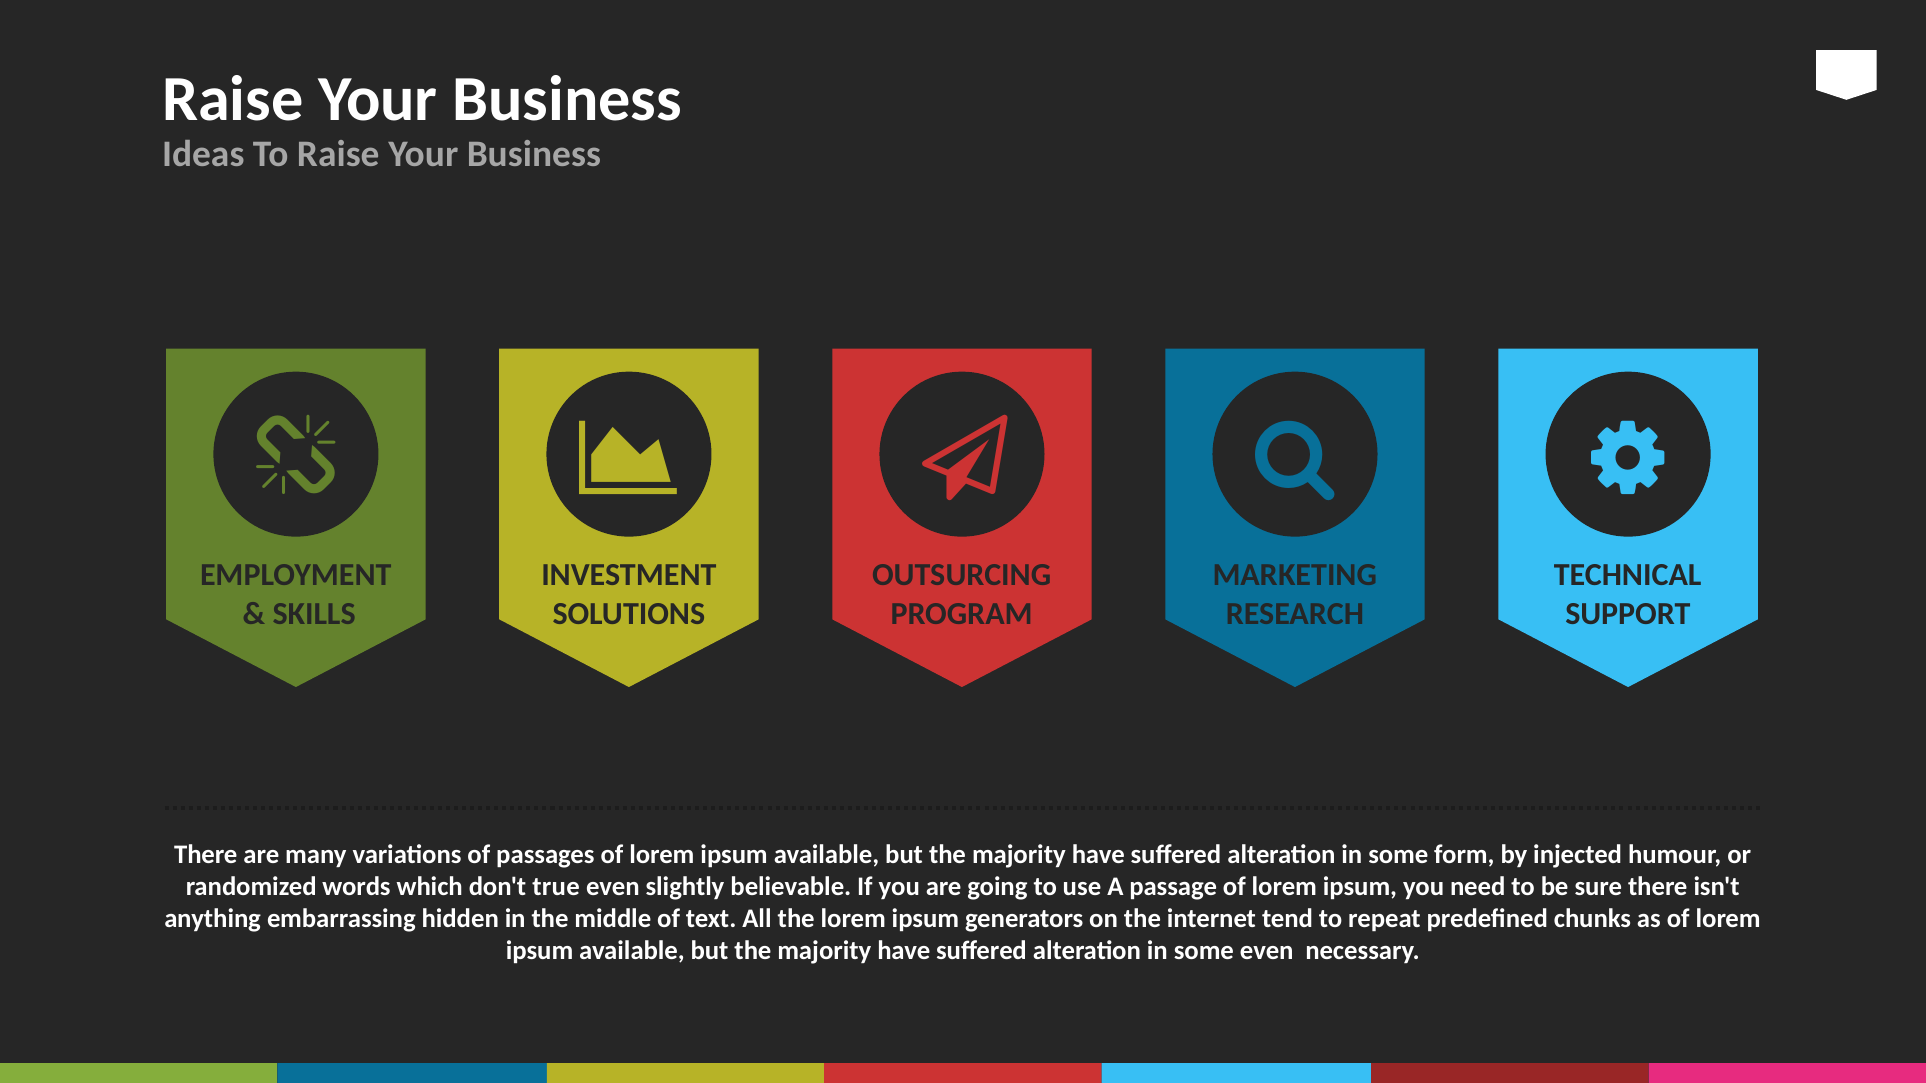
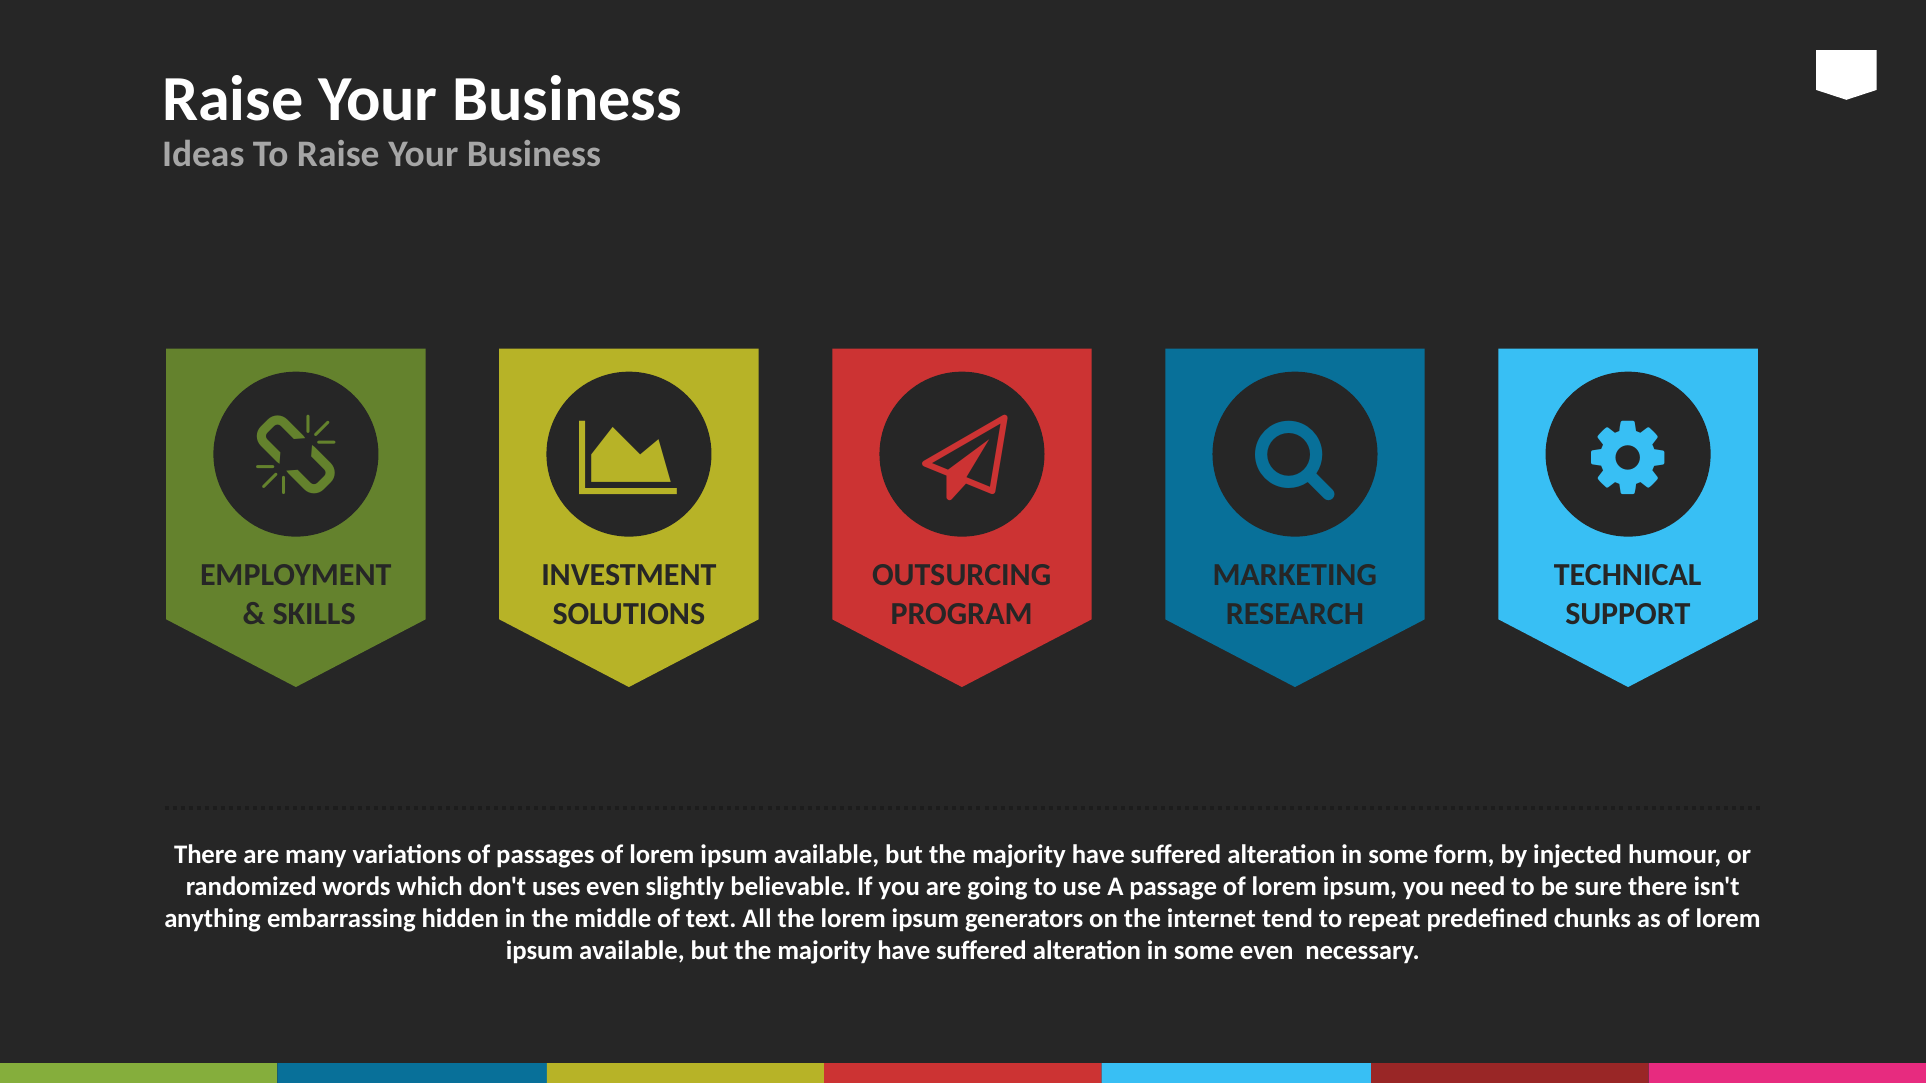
true: true -> uses
